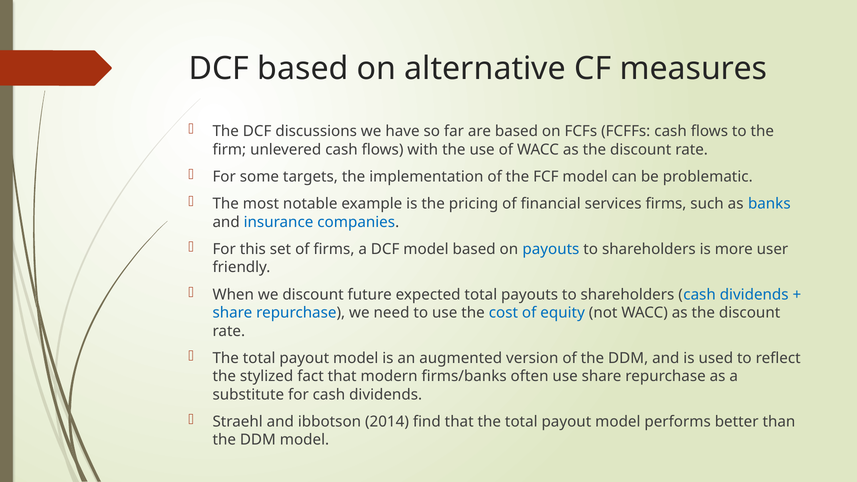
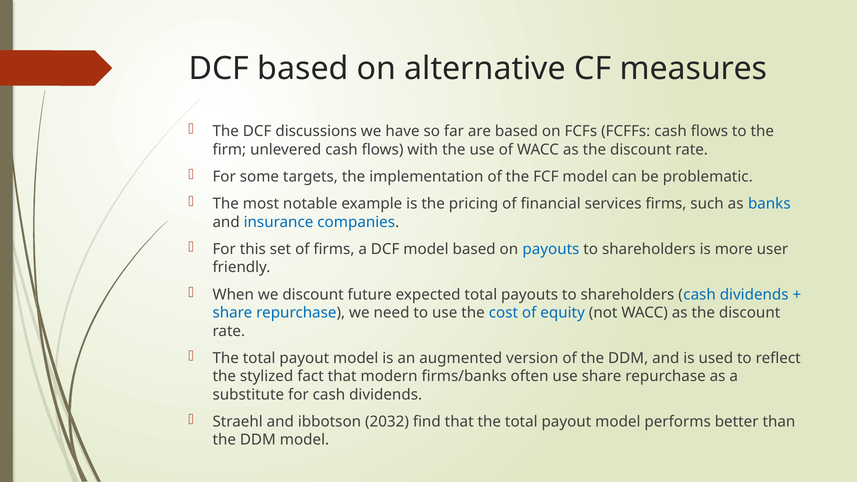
2014: 2014 -> 2032
